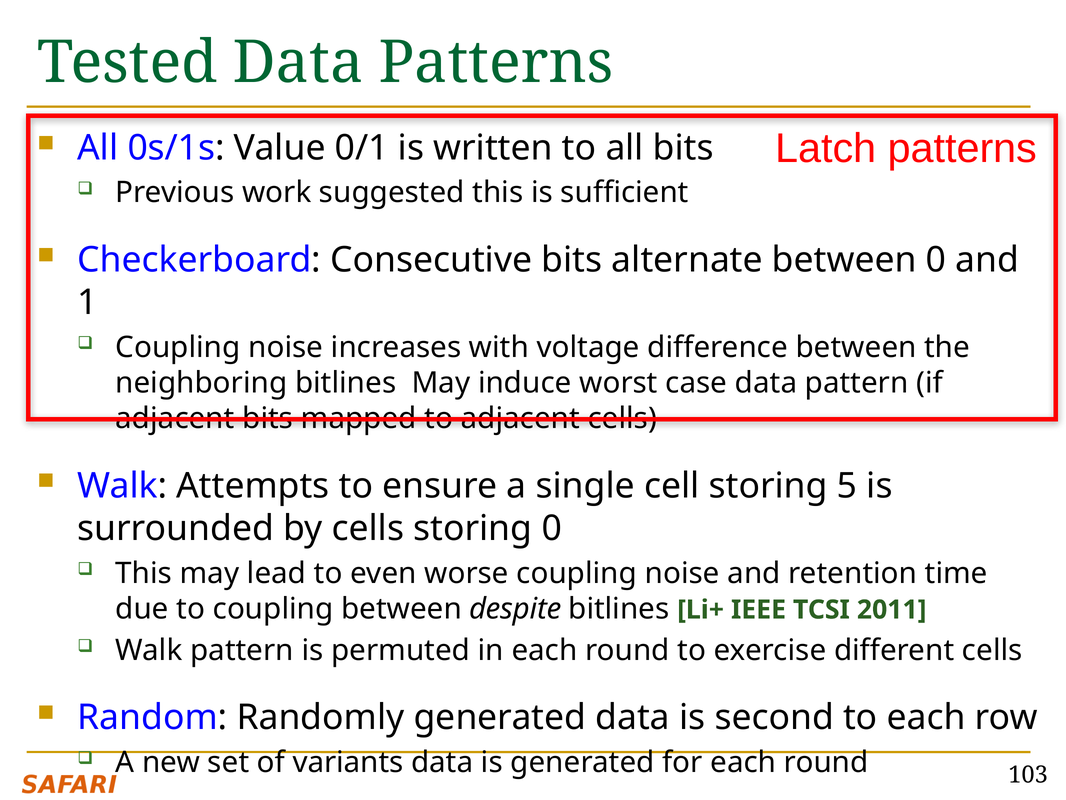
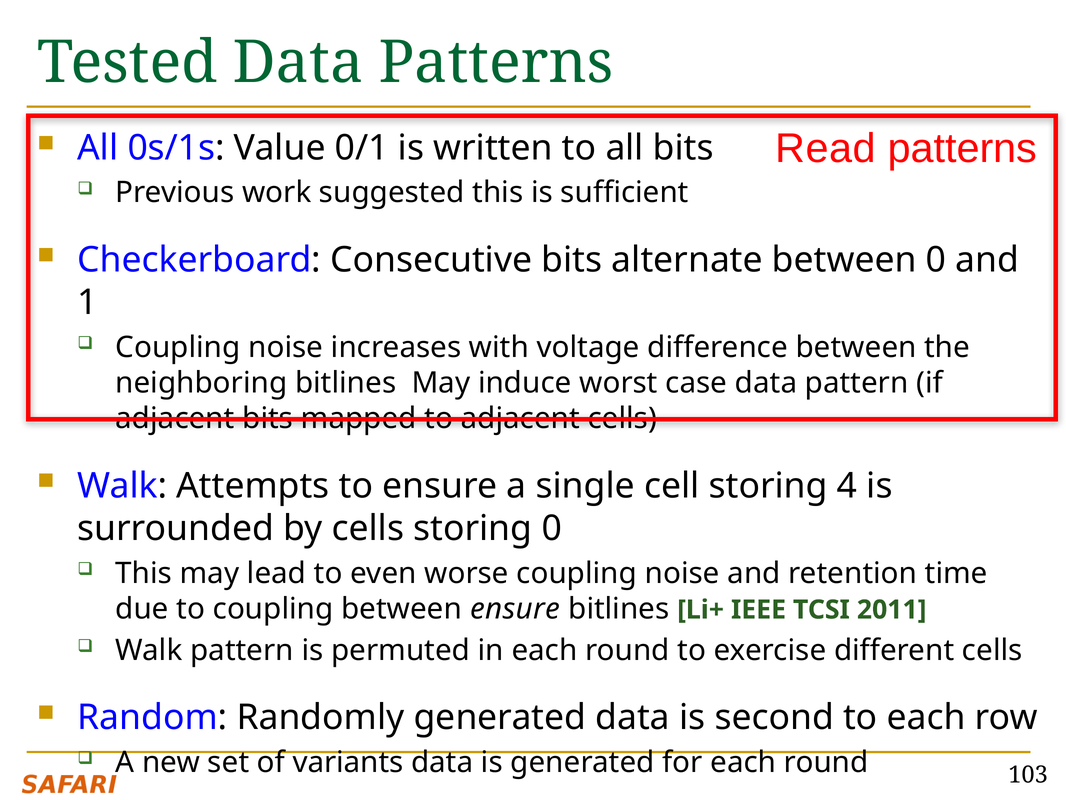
Latch: Latch -> Read
5: 5 -> 4
between despite: despite -> ensure
